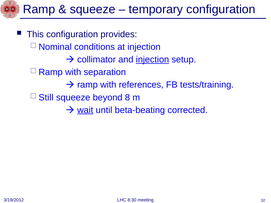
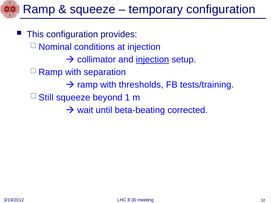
references: references -> thresholds
8: 8 -> 1
wait underline: present -> none
